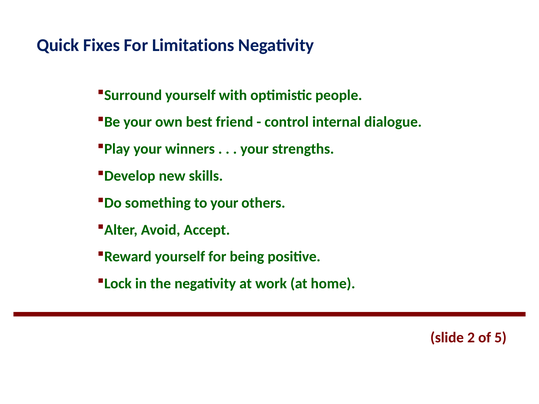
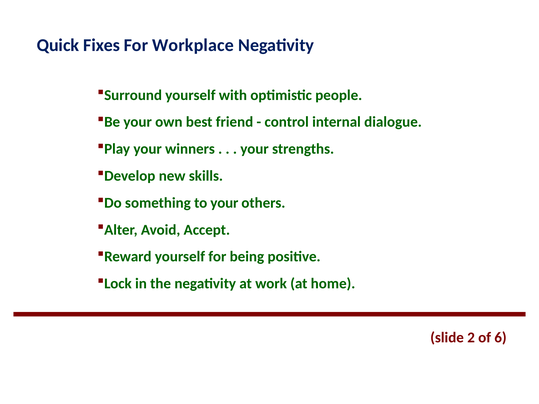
Limitations: Limitations -> Workplace
5: 5 -> 6
